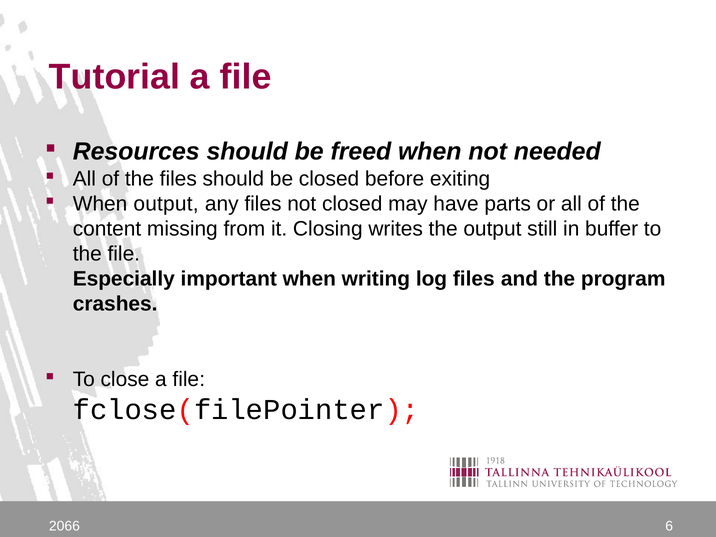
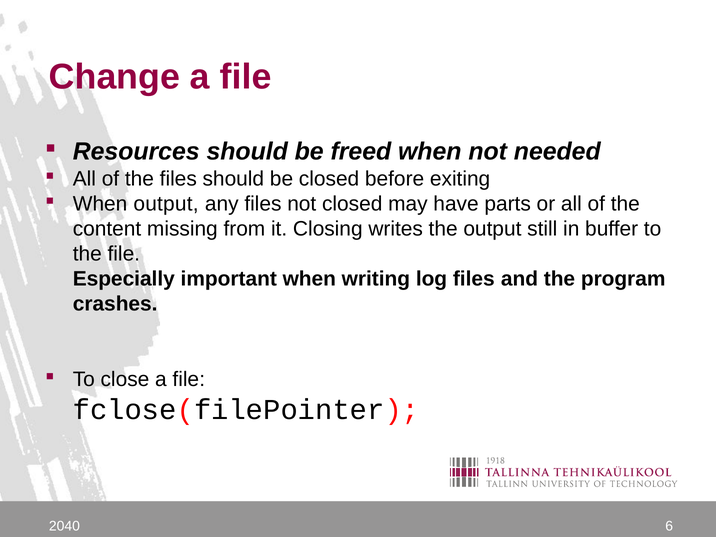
Tutorial: Tutorial -> Change
2066: 2066 -> 2040
